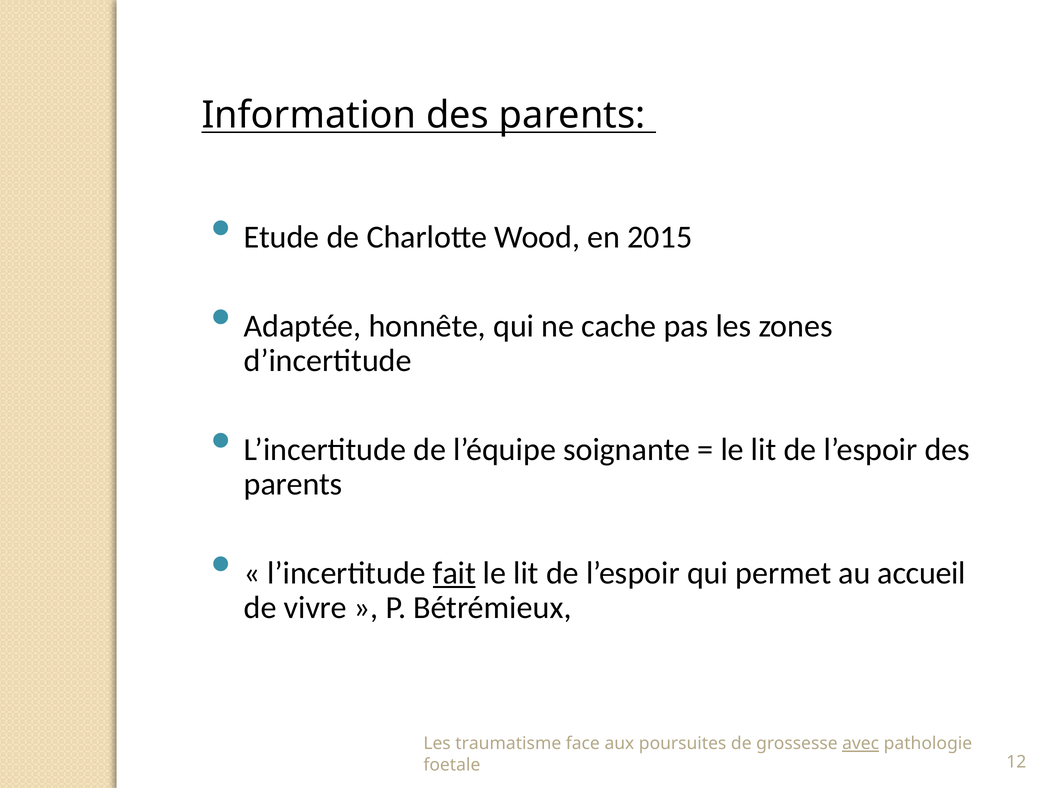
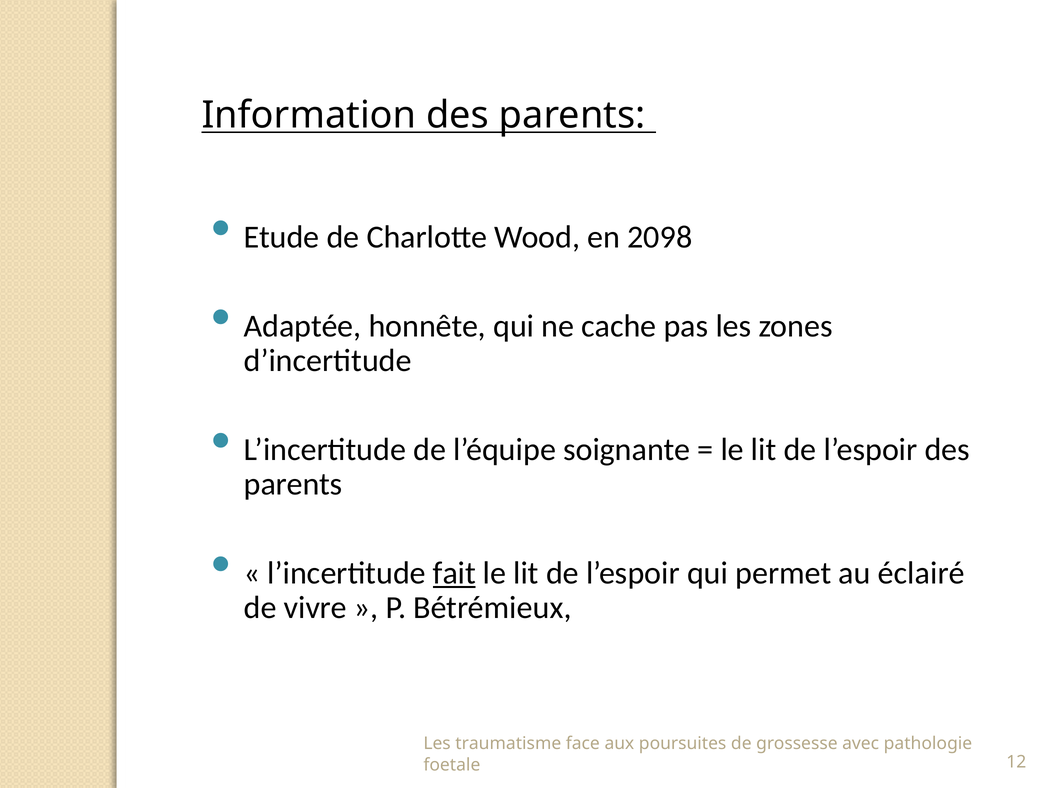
2015: 2015 -> 2098
accueil: accueil -> éclairé
avec underline: present -> none
